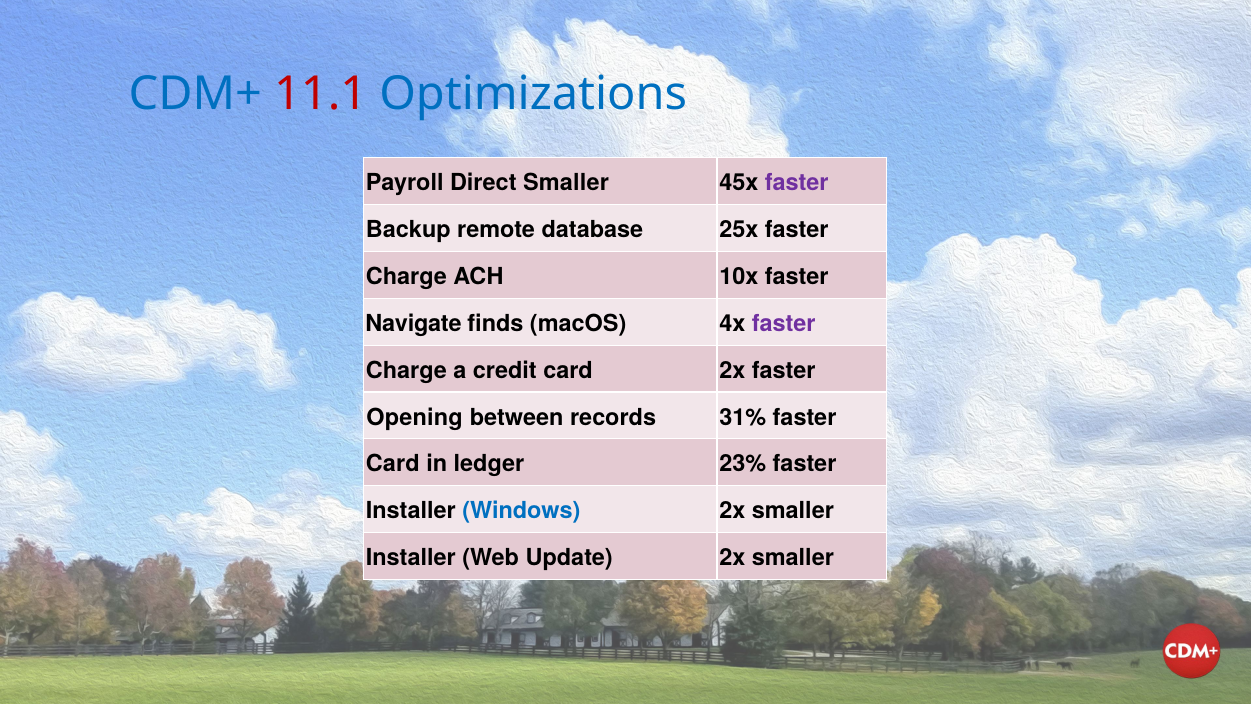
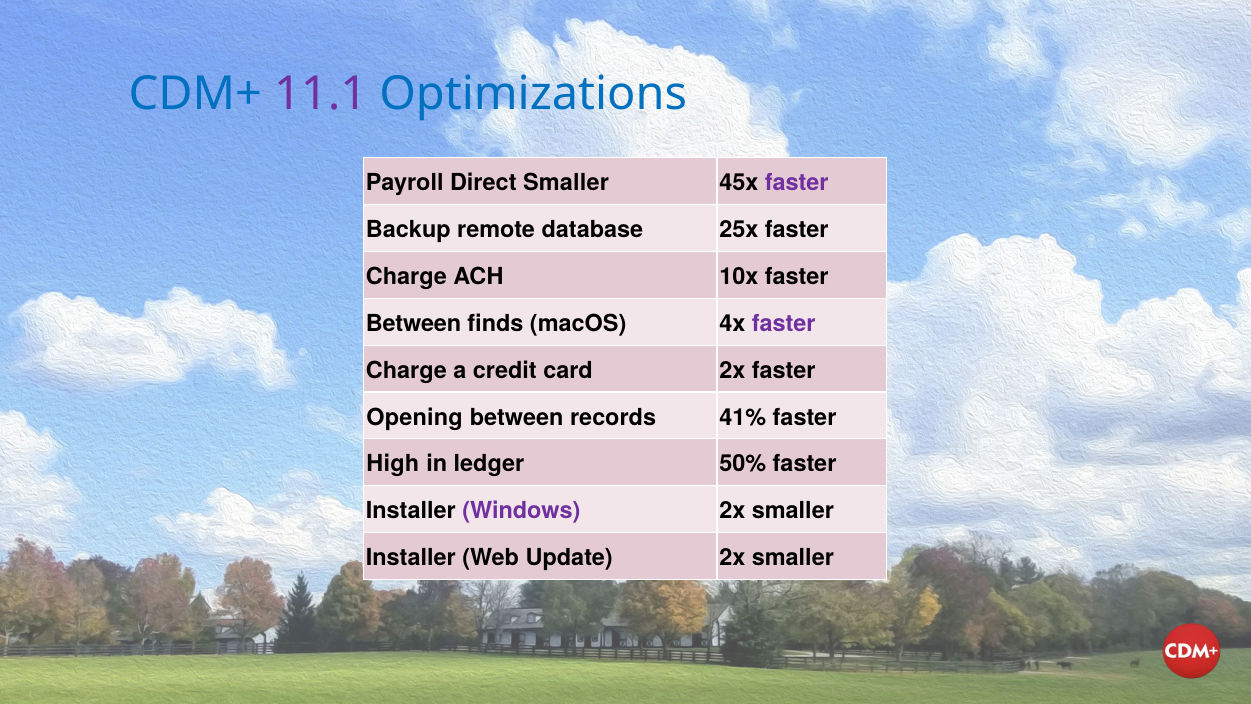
11.1 colour: red -> purple
Navigate at (414, 323): Navigate -> Between
31%: 31% -> 41%
Card at (393, 464): Card -> High
23%: 23% -> 50%
Windows colour: blue -> purple
